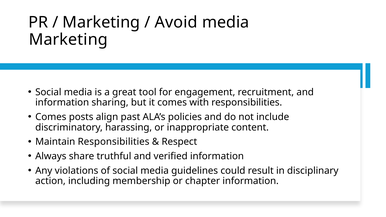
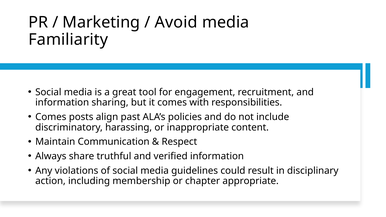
Marketing at (68, 40): Marketing -> Familiarity
Maintain Responsibilities: Responsibilities -> Communication
chapter information: information -> appropriate
